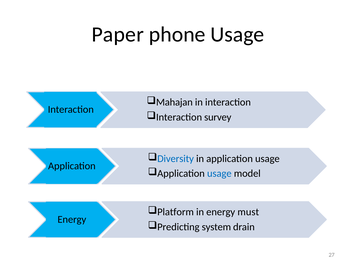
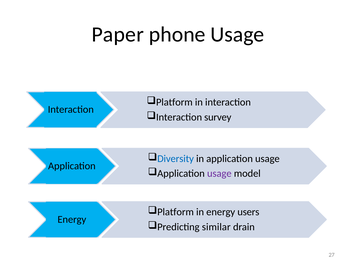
Mahajan at (174, 102): Mahajan -> Platform
usage at (219, 173) colour: blue -> purple
must: must -> users
system: system -> similar
